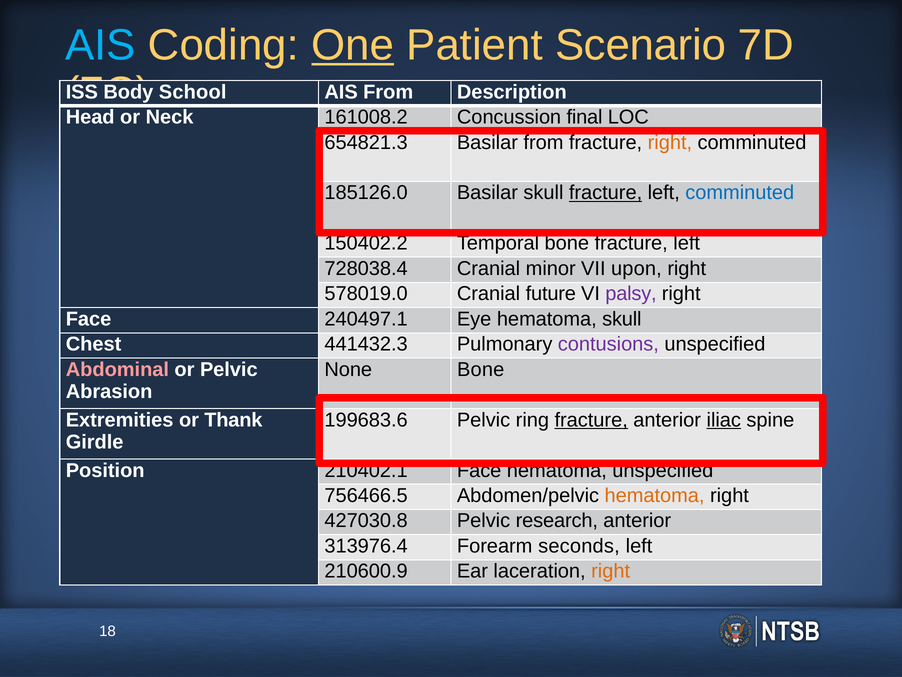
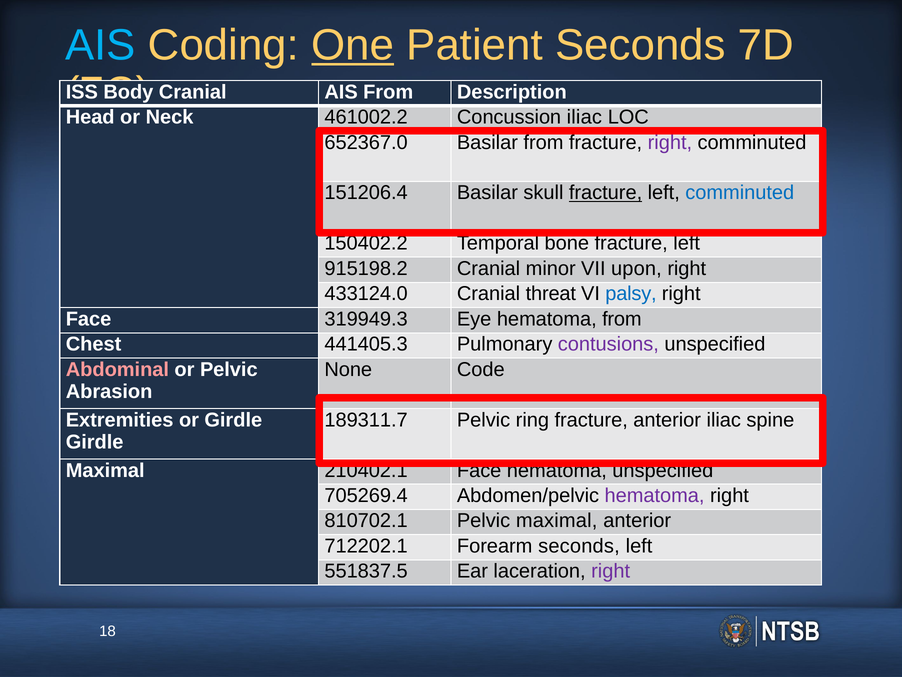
Patient Scenario: Scenario -> Seconds
School at (193, 92): School -> Cranial
161008.2: 161008.2 -> 461002.2
Concussion final: final -> iliac
654821.3: 654821.3 -> 652367.0
right at (670, 142) colour: orange -> purple
185126.0: 185126.0 -> 151206.4
728038.4: 728038.4 -> 915198.2
578019.0: 578019.0 -> 433124.0
future: future -> threat
palsy colour: purple -> blue
240497.1: 240497.1 -> 319949.3
hematoma skull: skull -> from
441432.3: 441432.3 -> 441405.3
None Bone: Bone -> Code
or Thank: Thank -> Girdle
199683.6: 199683.6 -> 189311.7
fracture at (591, 420) underline: present -> none
iliac at (724, 420) underline: present -> none
Position at (105, 470): Position -> Maximal
756466.5: 756466.5 -> 705269.4
hematoma at (655, 495) colour: orange -> purple
427030.8: 427030.8 -> 810702.1
Pelvic research: research -> maximal
313976.4: 313976.4 -> 712202.1
210600.9: 210600.9 -> 551837.5
right at (611, 571) colour: orange -> purple
